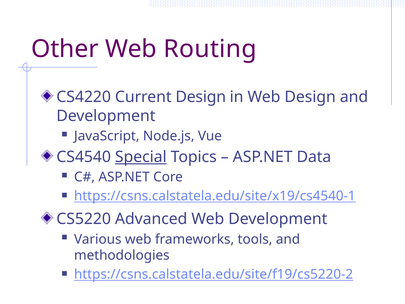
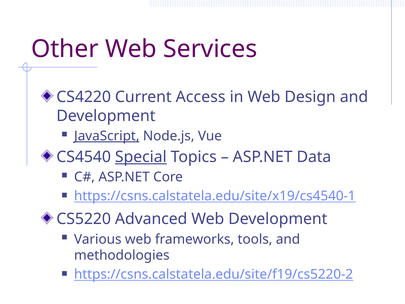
Routing: Routing -> Services
Current Design: Design -> Access
JavaScript underline: none -> present
